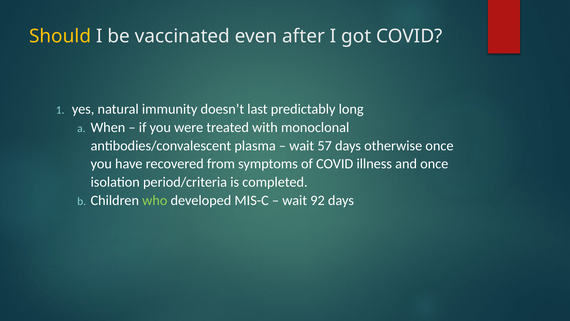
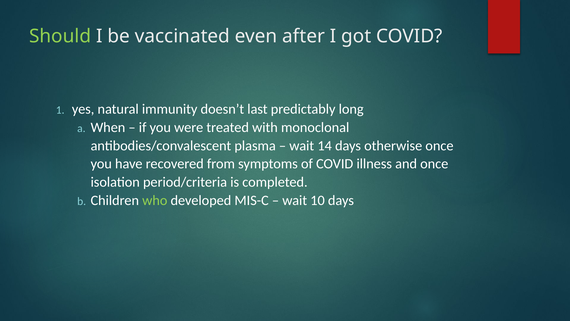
Should colour: yellow -> light green
57: 57 -> 14
92: 92 -> 10
